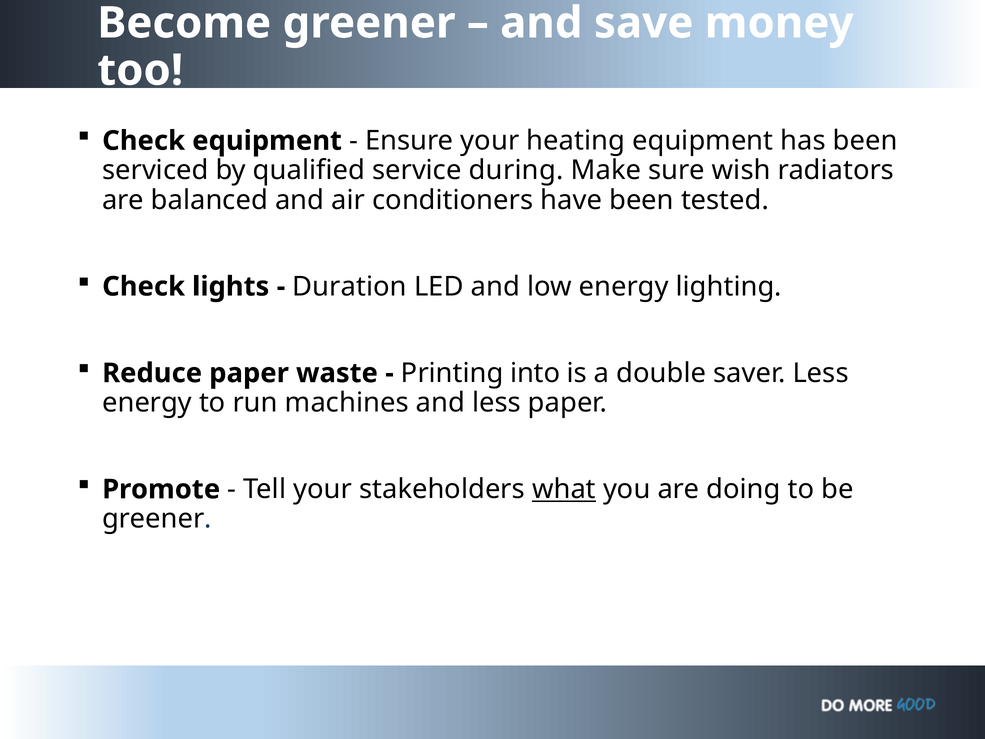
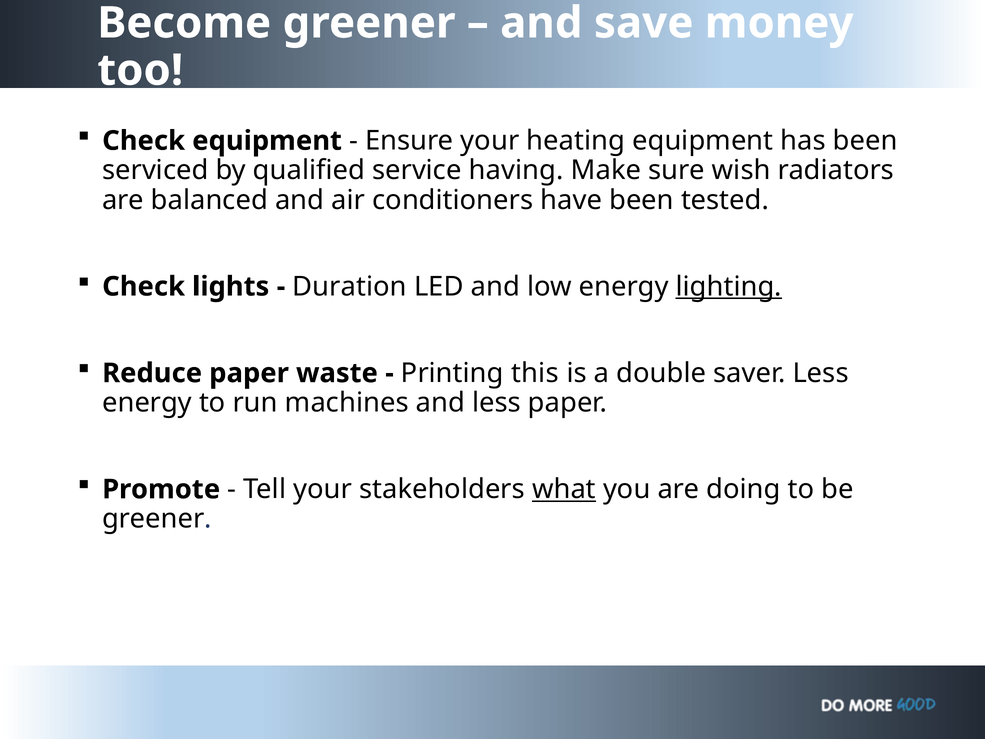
during: during -> having
lighting underline: none -> present
into: into -> this
